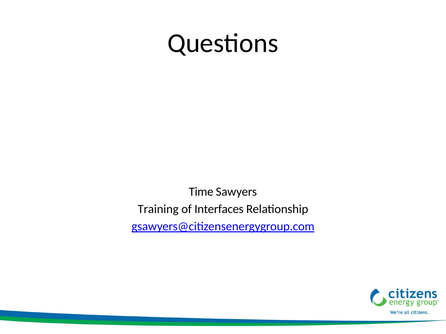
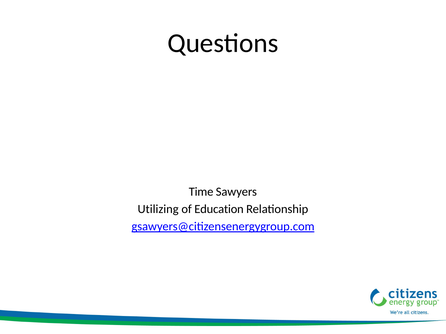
Training: Training -> Utilizing
Interfaces: Interfaces -> Education
